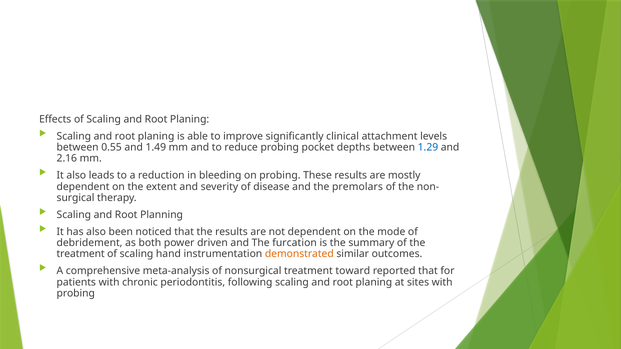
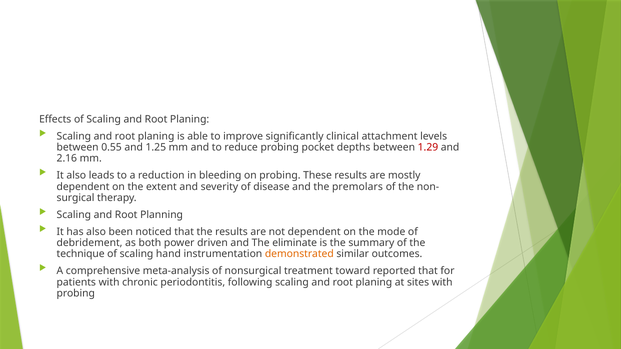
1.49: 1.49 -> 1.25
1.29 colour: blue -> red
furcation: furcation -> eliminate
treatment at (81, 254): treatment -> technique
